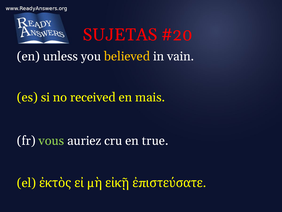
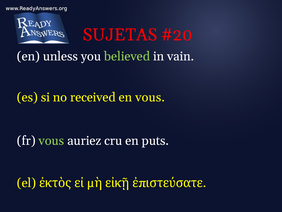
believed colour: yellow -> light green
en mais: mais -> vous
true: true -> puts
